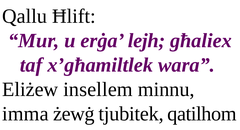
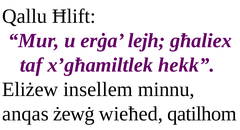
wara: wara -> hekk
imma: imma -> anqas
tjubitek: tjubitek -> wieħed
